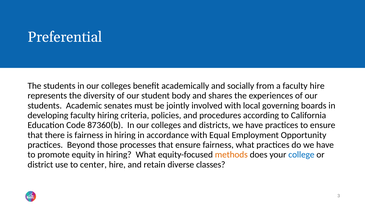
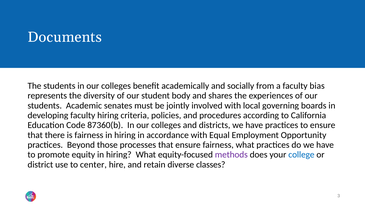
Preferential: Preferential -> Documents
hire at (317, 86): hire -> bias
methods colour: orange -> purple
